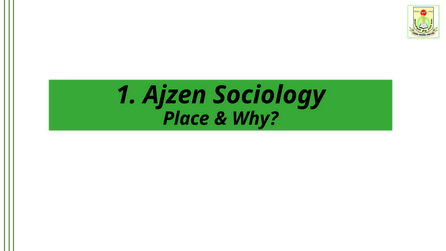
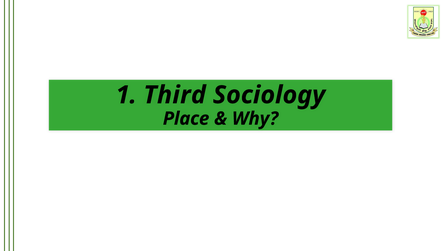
Ajzen: Ajzen -> Third
